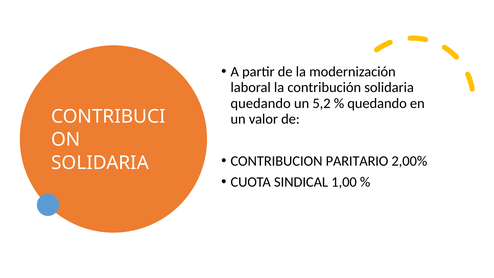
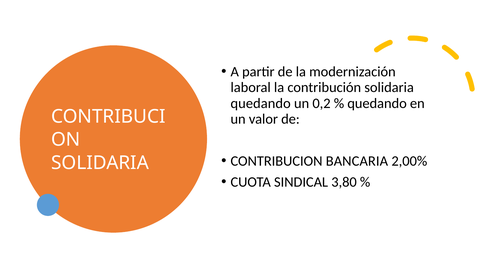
5,2: 5,2 -> 0,2
PARITARIO: PARITARIO -> BANCARIA
1,00: 1,00 -> 3,80
